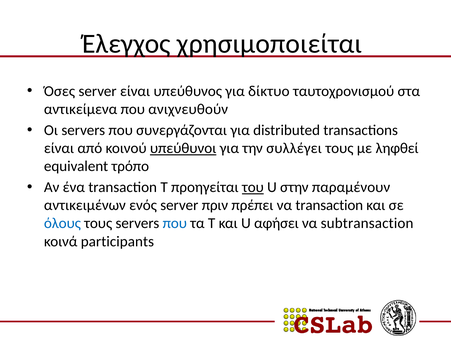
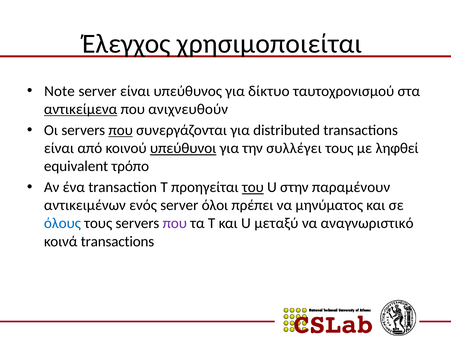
Όσες: Όσες -> Note
αντικείμενα underline: none -> present
που at (121, 130) underline: none -> present
πριν: πριν -> όλοι
να transaction: transaction -> μηνύματος
που at (175, 224) colour: blue -> purple
αφήσει: αφήσει -> μεταξύ
subtransaction: subtransaction -> αναγνωριστικό
κοινά participants: participants -> transactions
